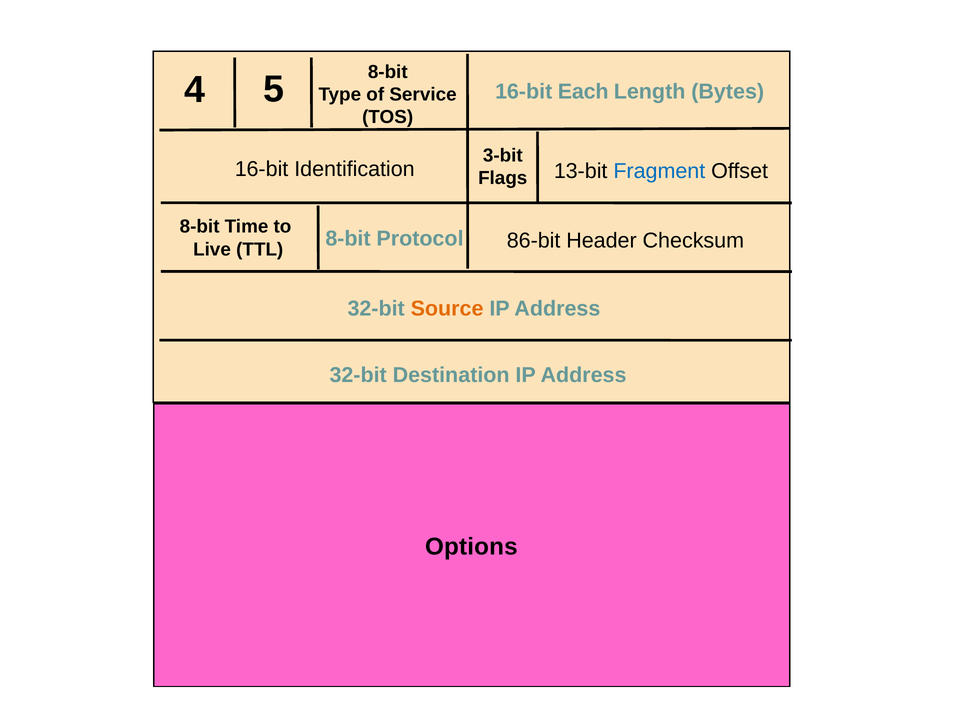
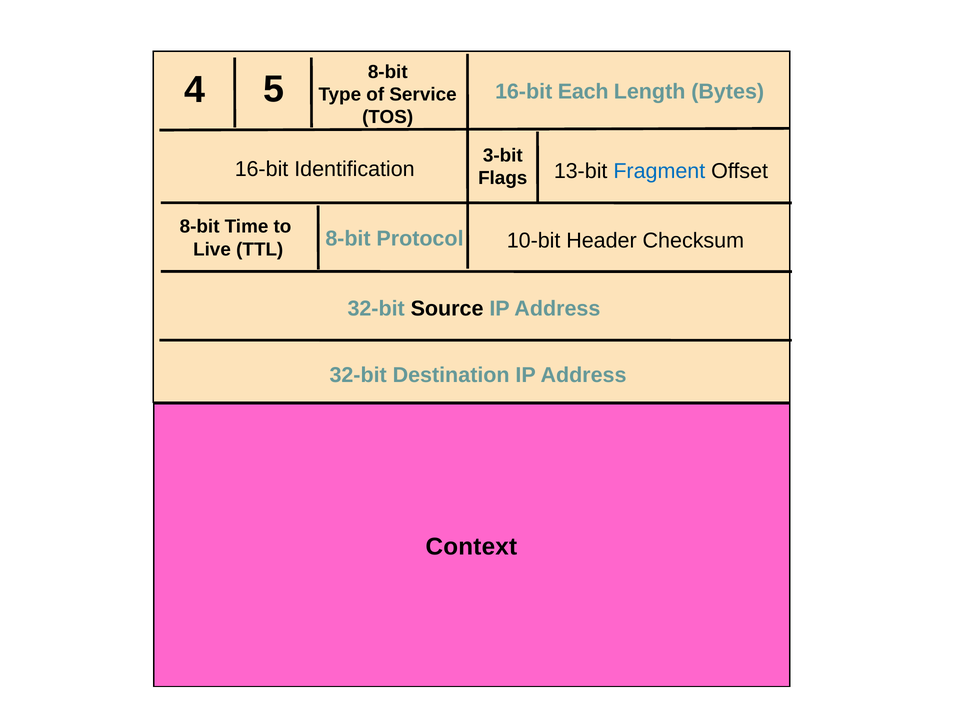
86-bit: 86-bit -> 10-bit
Source colour: orange -> black
Options: Options -> Context
